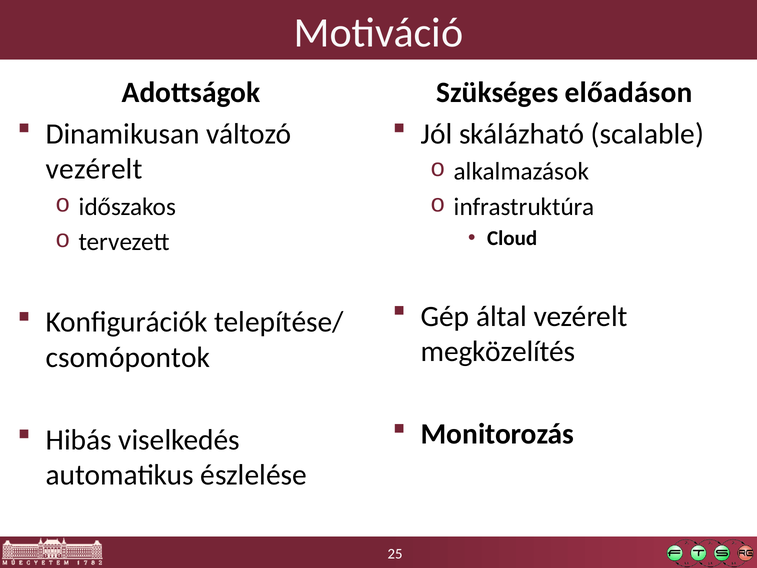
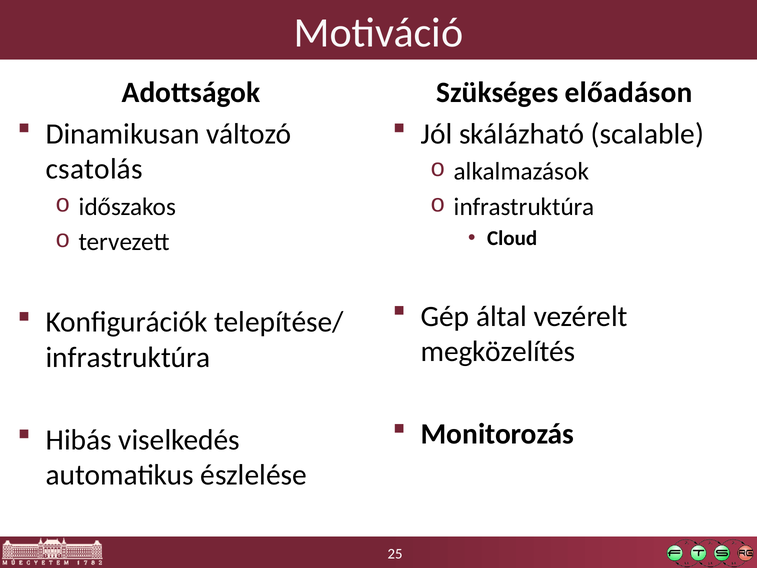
vezérelt at (94, 169): vezérelt -> csatolás
csomópontok at (128, 357): csomópontok -> infrastruktúra
